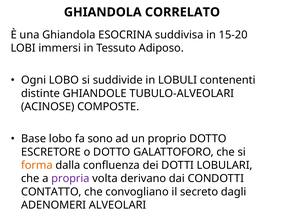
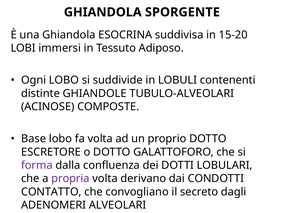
CORRELATO: CORRELATO -> SPORGENTE
fa sono: sono -> volta
forma colour: orange -> purple
